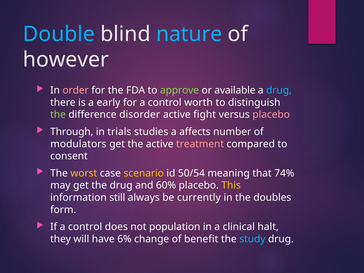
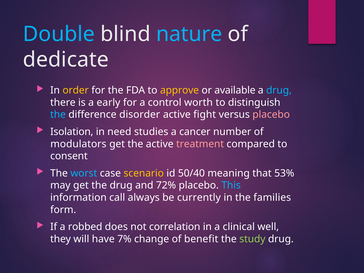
however: however -> dedicate
order colour: pink -> yellow
approve colour: light green -> yellow
the at (58, 115) colour: light green -> light blue
Through: Through -> Isolation
trials: trials -> need
affects: affects -> cancer
worst colour: yellow -> light blue
50/54: 50/54 -> 50/40
74%: 74% -> 53%
60%: 60% -> 72%
This colour: yellow -> light blue
still: still -> call
doubles: doubles -> families
If a control: control -> robbed
population: population -> correlation
halt: halt -> well
6%: 6% -> 7%
study colour: light blue -> light green
